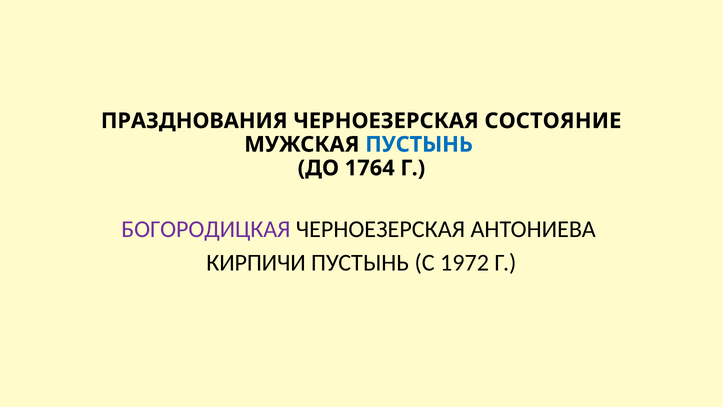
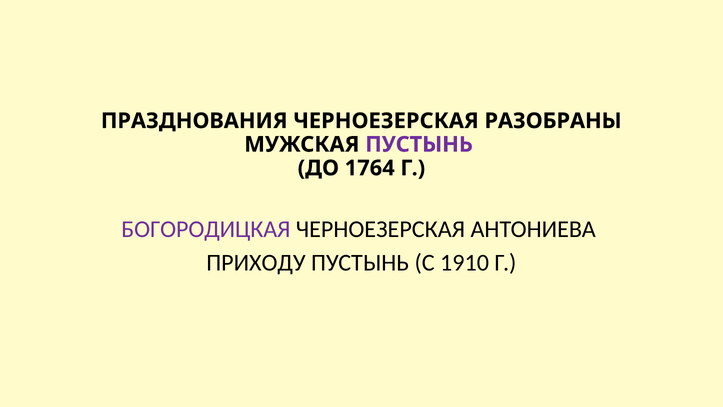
СОСТОЯНИЕ: СОСТОЯНИЕ -> РАЗОБРАНЫ
ПУСТЫНЬ at (419, 144) colour: blue -> purple
КИРПИЧИ: КИРПИЧИ -> ПРИХОДУ
1972: 1972 -> 1910
